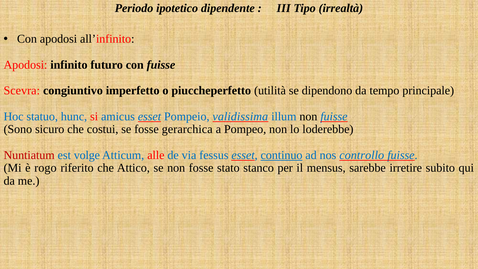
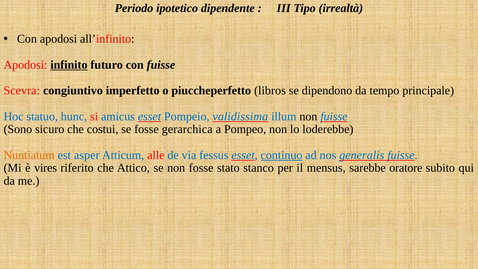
infinito underline: none -> present
utilità: utilità -> libros
Nuntiatum colour: red -> orange
volge: volge -> asper
controllo: controllo -> generalis
rogo: rogo -> vires
irretire: irretire -> oratore
